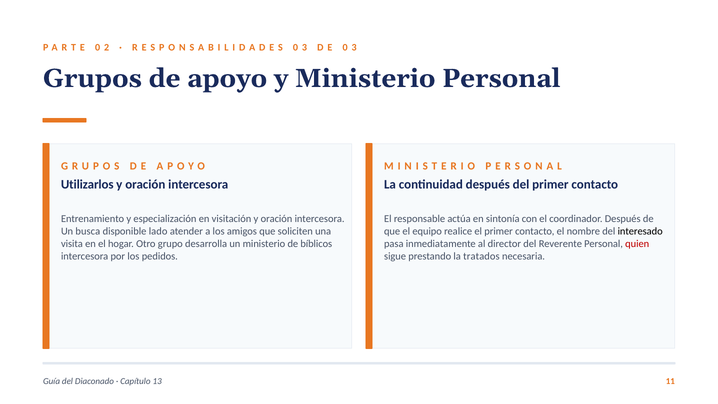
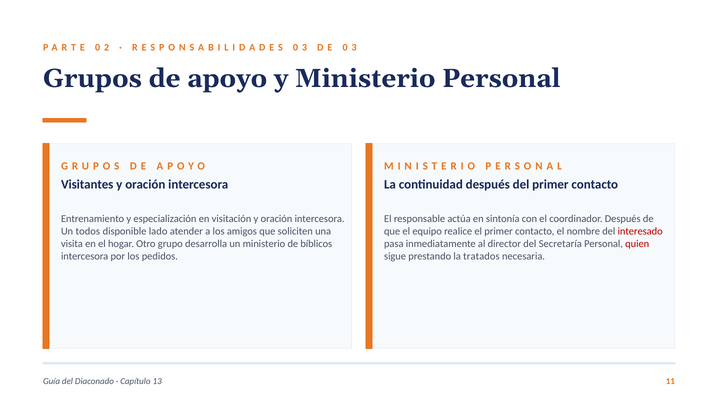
Utilizarlos: Utilizarlos -> Visitantes
busca: busca -> todos
interesado colour: black -> red
Reverente: Reverente -> Secretaría
